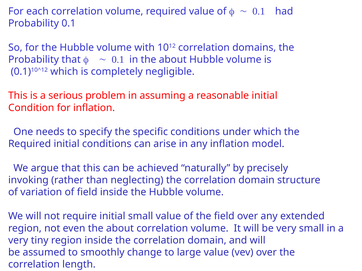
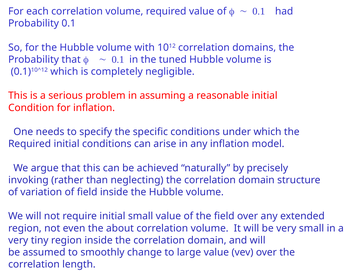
in the about: about -> tuned
